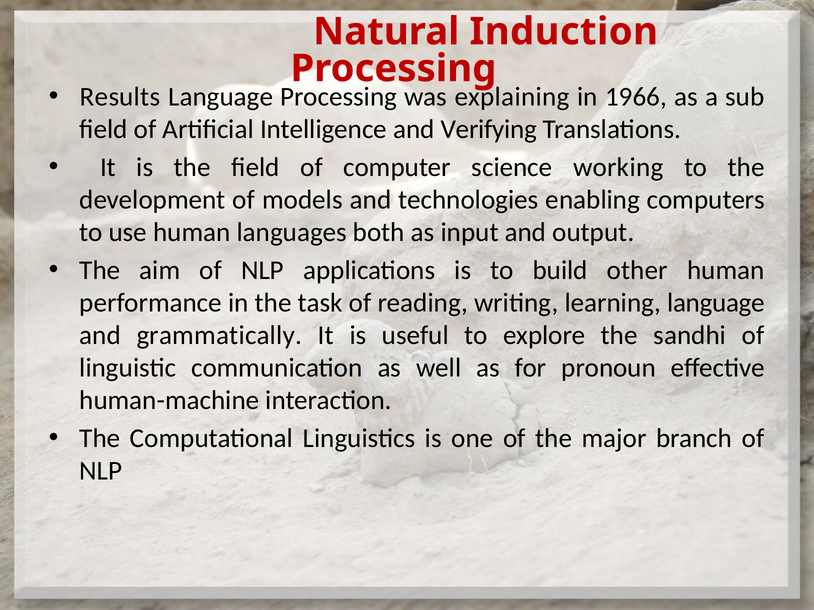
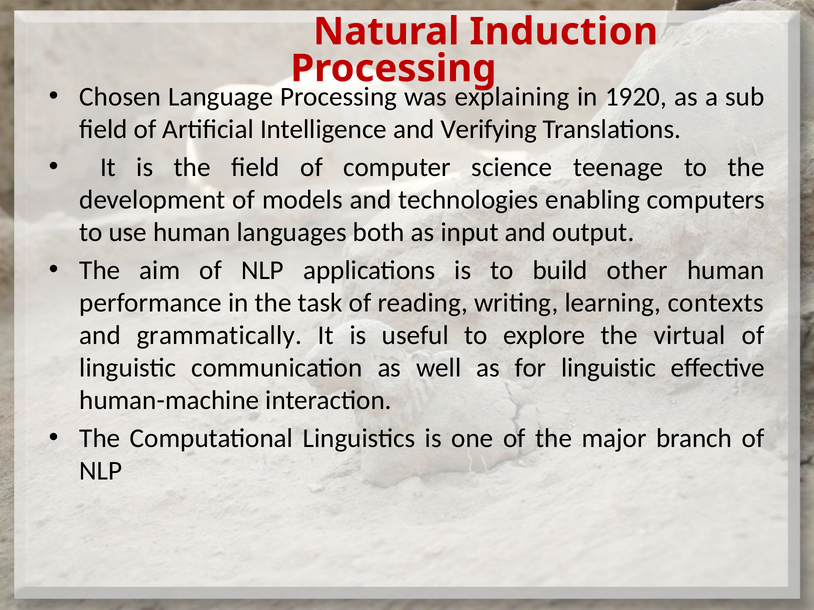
Results: Results -> Chosen
1966: 1966 -> 1920
working: working -> teenage
learning language: language -> contexts
sandhi: sandhi -> virtual
for pronoun: pronoun -> linguistic
